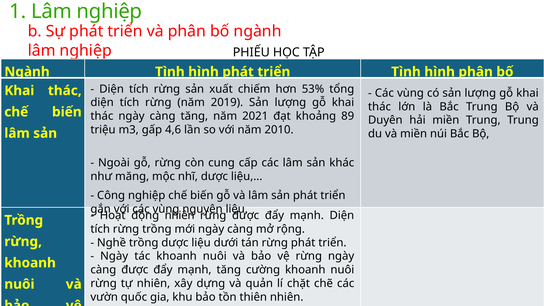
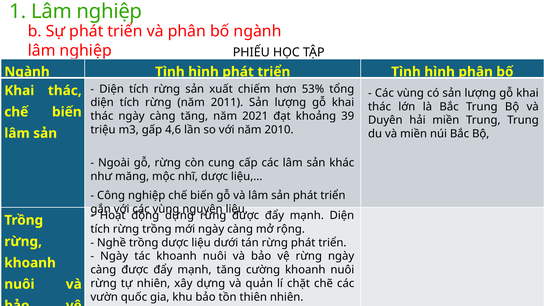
2019: 2019 -> 2011
89: 89 -> 39
nhiên at (180, 215): nhiên -> dựng
